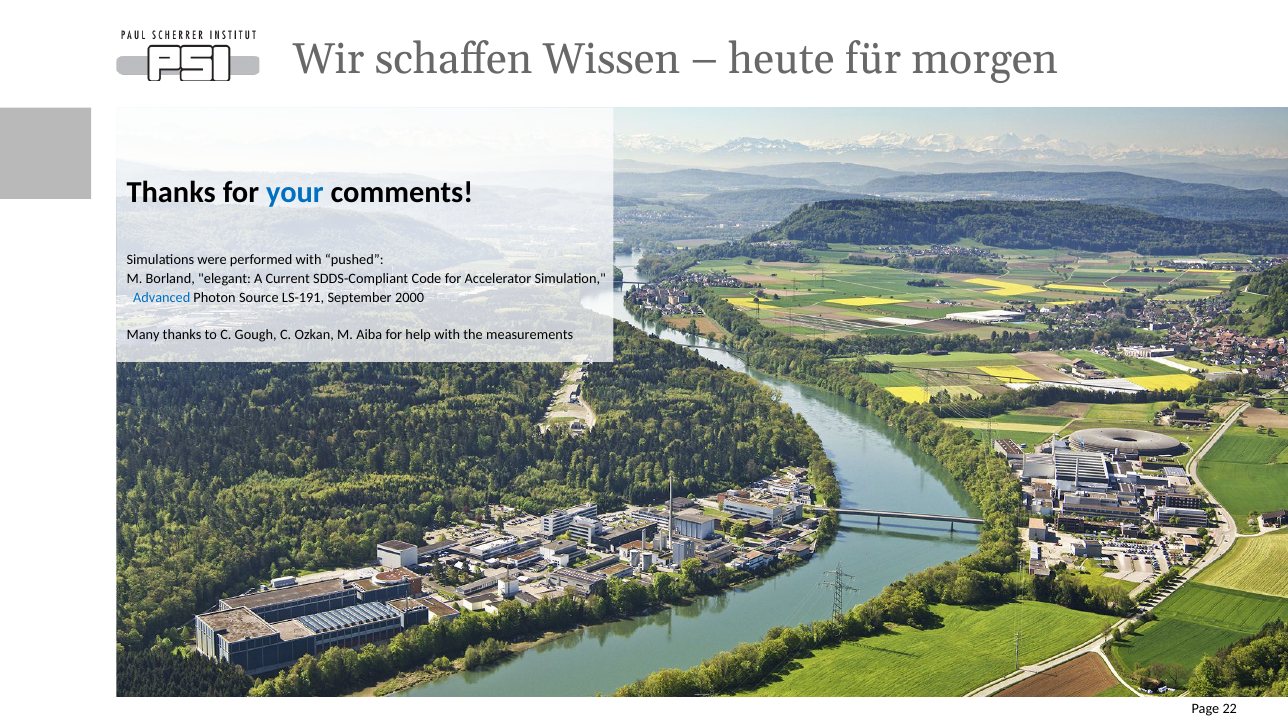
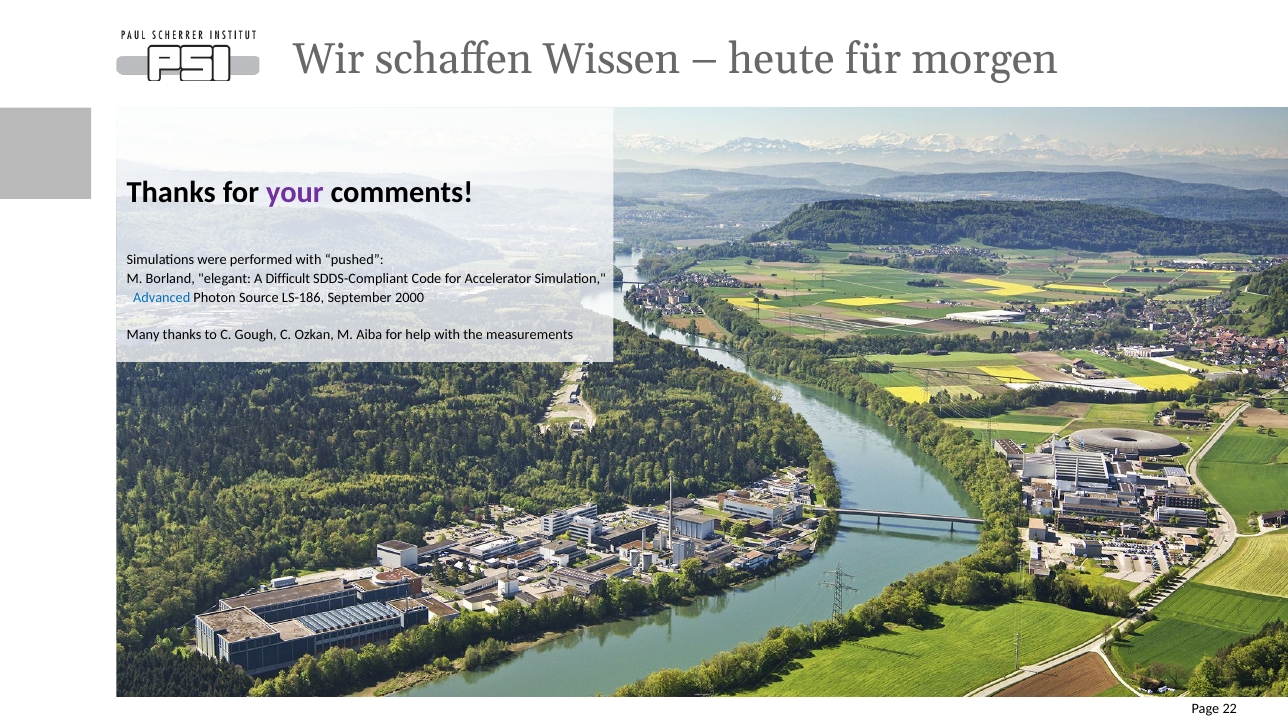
your colour: blue -> purple
Current: Current -> Difficult
LS-191: LS-191 -> LS-186
